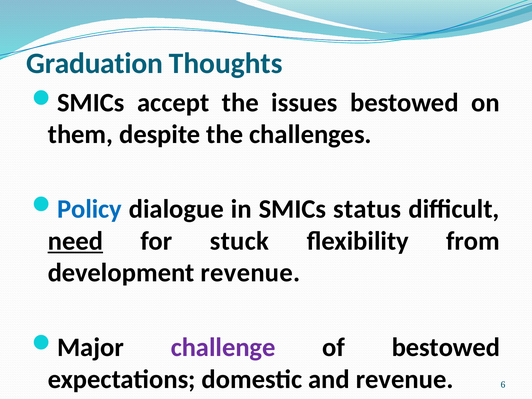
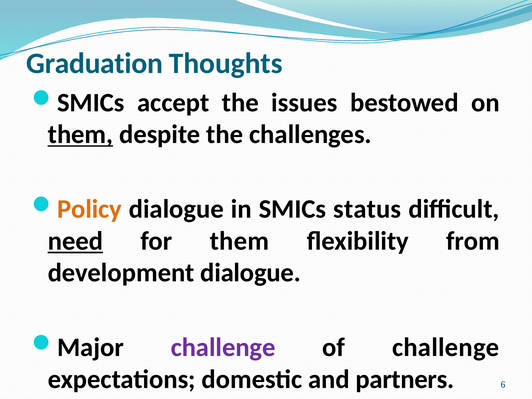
them at (80, 135) underline: none -> present
Policy colour: blue -> orange
for stuck: stuck -> them
development revenue: revenue -> dialogue
of bestowed: bestowed -> challenge
and revenue: revenue -> partners
